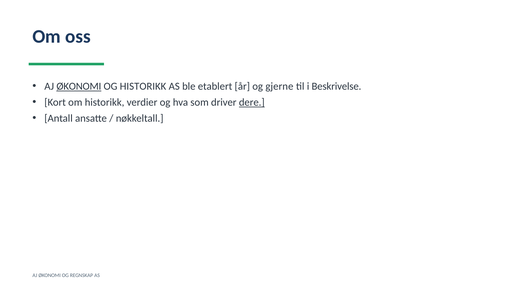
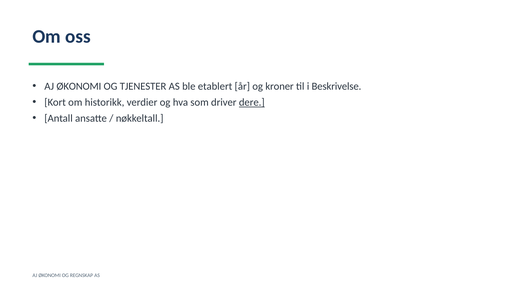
ØKONOMI at (79, 86) underline: present -> none
OG HISTORIKK: HISTORIKK -> TJENESTER
gjerne: gjerne -> kroner
